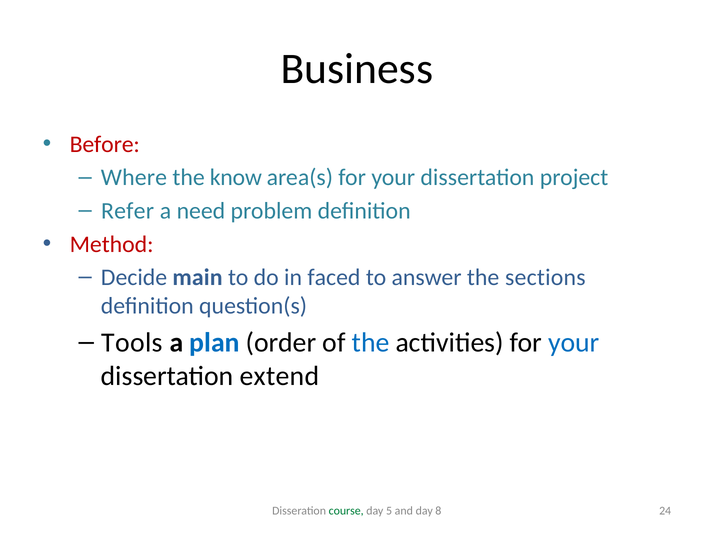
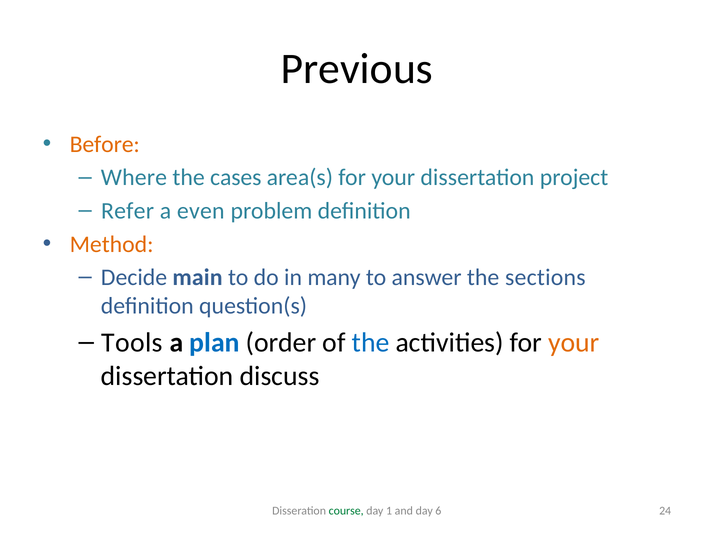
Business: Business -> Previous
Before colour: red -> orange
know: know -> cases
need: need -> even
Method colour: red -> orange
faced: faced -> many
your at (574, 343) colour: blue -> orange
extend: extend -> discuss
5: 5 -> 1
8: 8 -> 6
